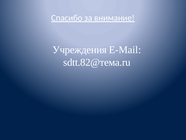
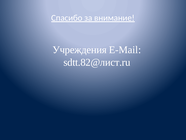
sdtt.82@тема.ru: sdtt.82@тема.ru -> sdtt.82@лист.ru
